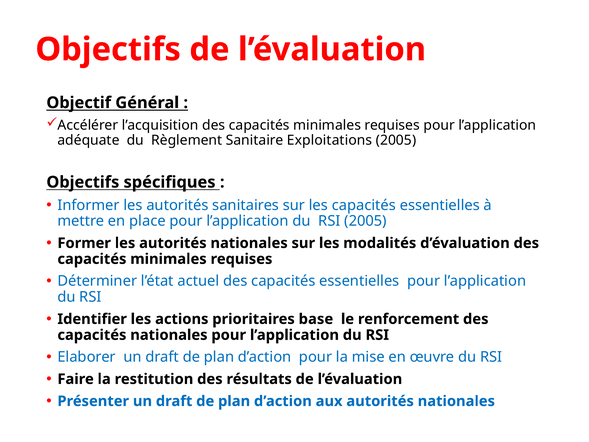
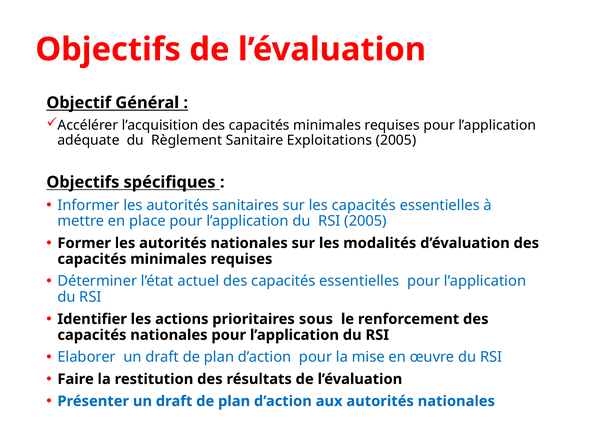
base: base -> sous
